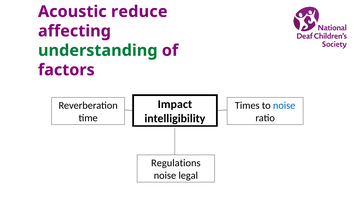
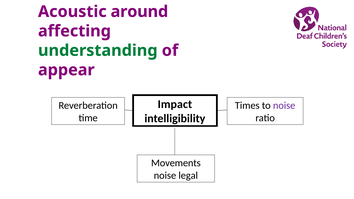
reduce: reduce -> around
factors: factors -> appear
noise at (284, 106) colour: blue -> purple
Regulations: Regulations -> Movements
